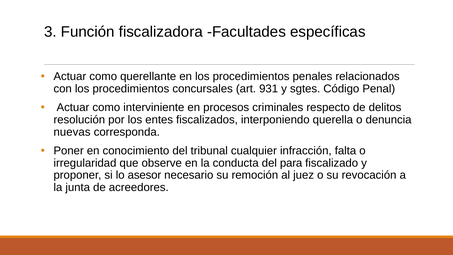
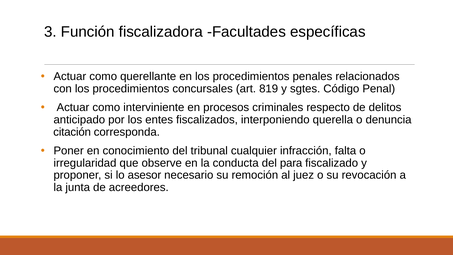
931: 931 -> 819
resolución: resolución -> anticipado
nuevas: nuevas -> citación
